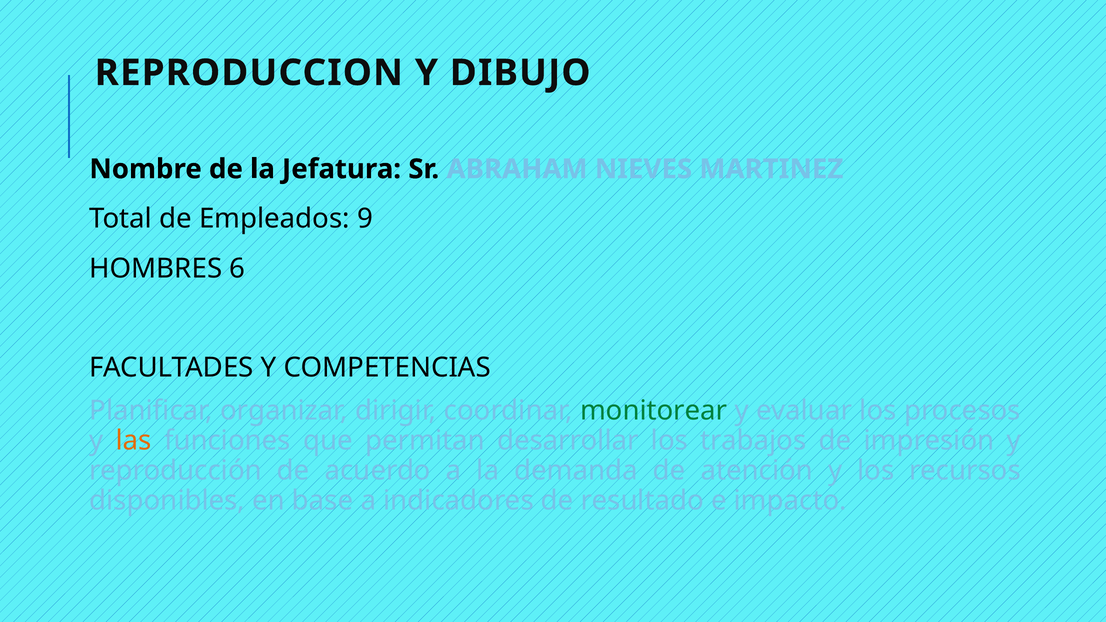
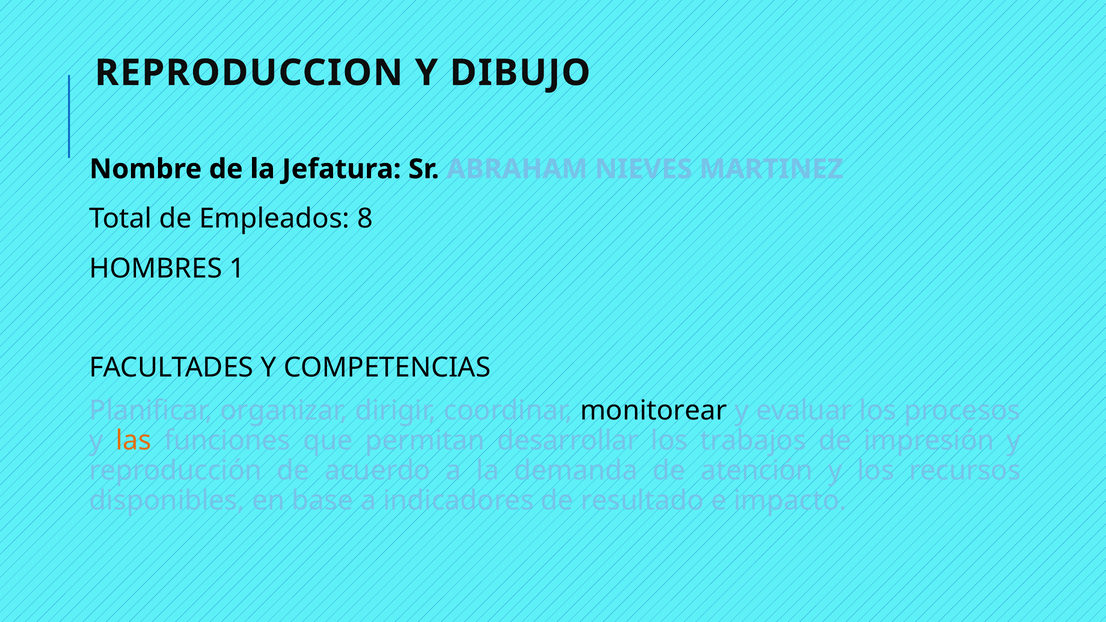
9: 9 -> 8
6: 6 -> 1
monitorear colour: green -> black
